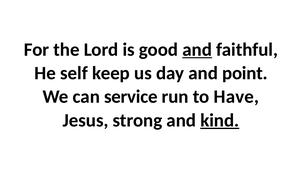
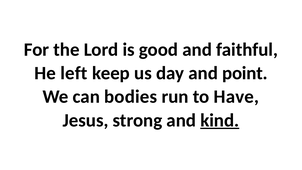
and at (197, 50) underline: present -> none
self: self -> left
service: service -> bodies
